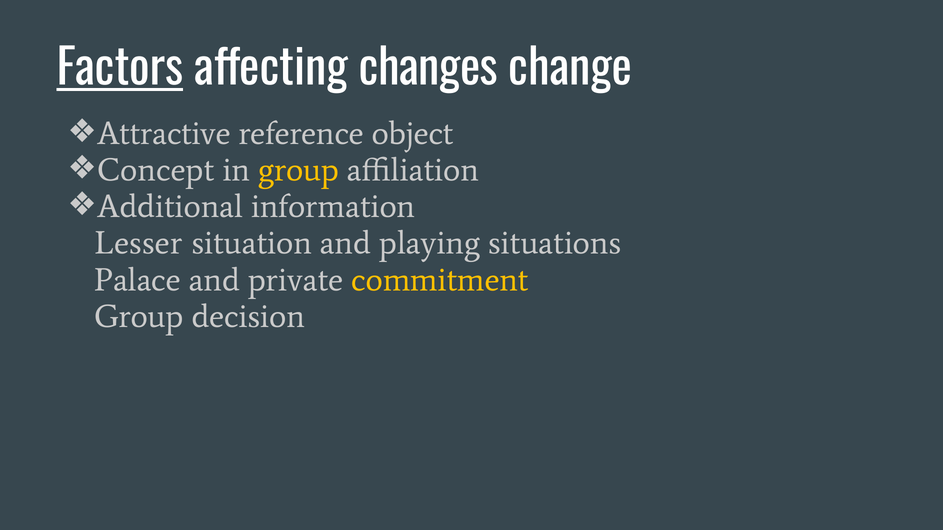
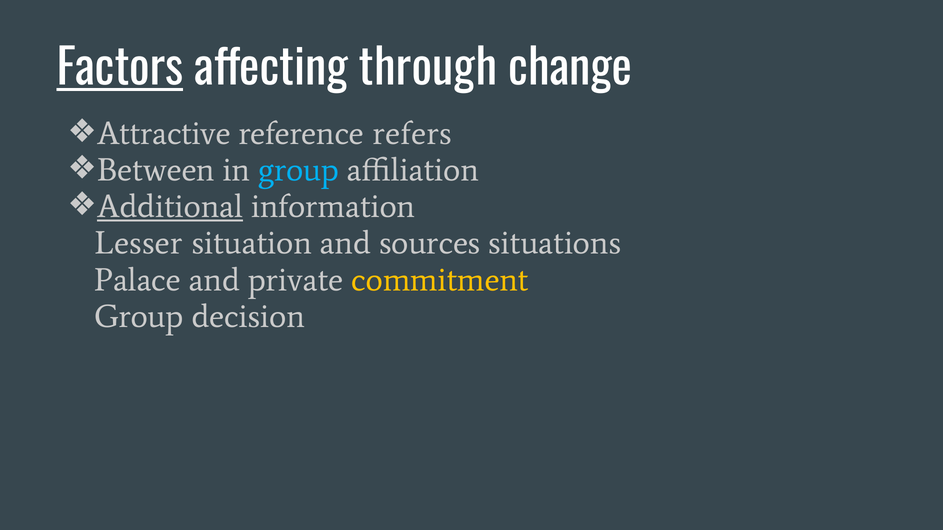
changes: changes -> through
object: object -> refers
Concept: Concept -> Between
group at (299, 170) colour: yellow -> light blue
Additional underline: none -> present
playing: playing -> sources
